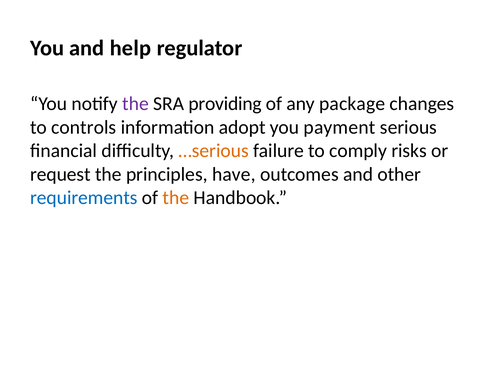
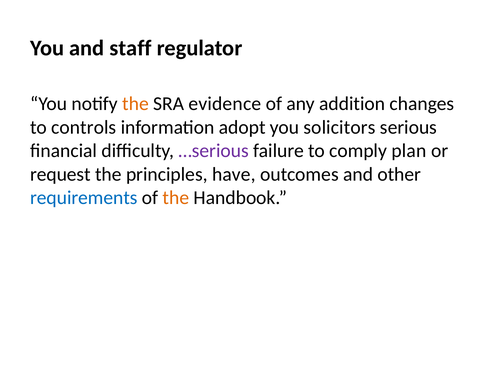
help: help -> staff
the at (136, 104) colour: purple -> orange
providing: providing -> evidence
package: package -> addition
payment: payment -> solicitors
…serious colour: orange -> purple
risks: risks -> plan
